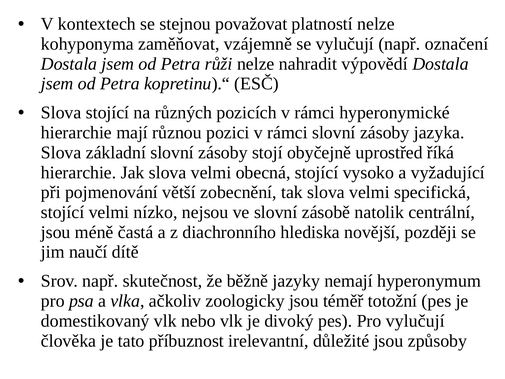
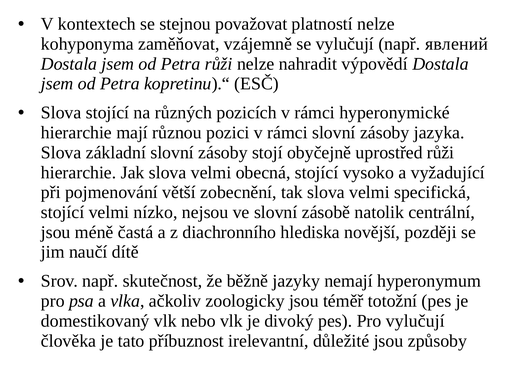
označení: označení -> явлений
uprostřed říká: říká -> růži
